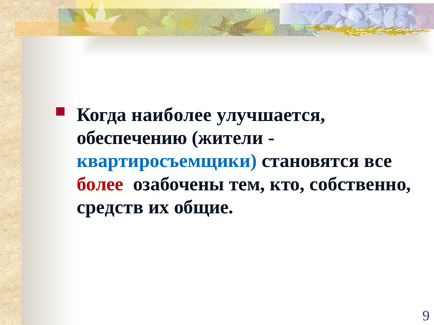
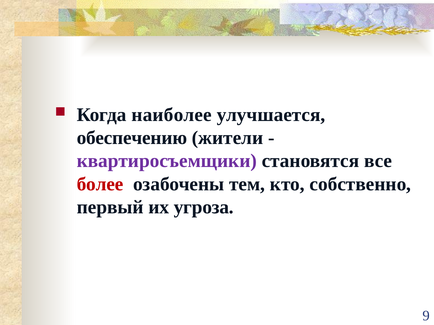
квартиросъемщики colour: blue -> purple
средств: средств -> первый
общие: общие -> угроза
